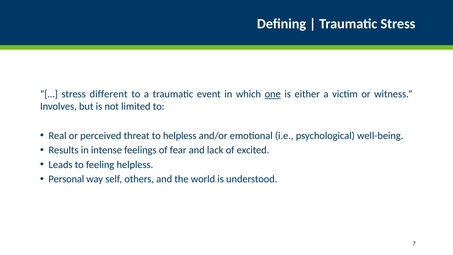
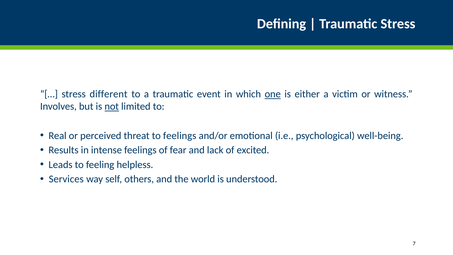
not underline: none -> present
to helpless: helpless -> feelings
Personal: Personal -> Services
